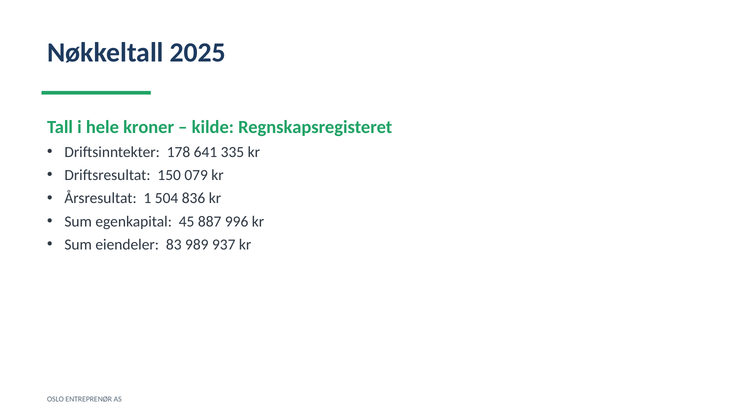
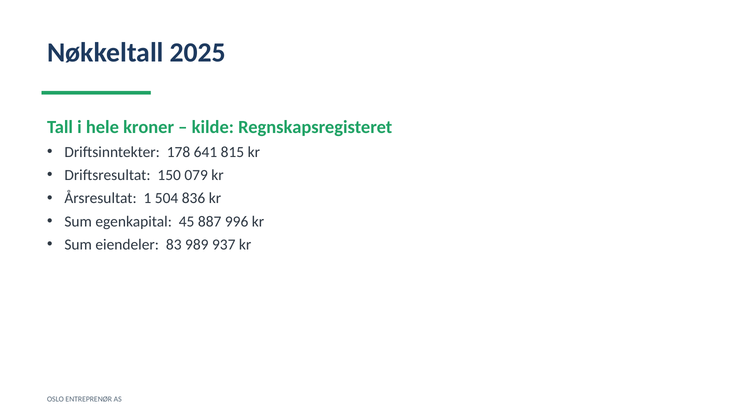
335: 335 -> 815
